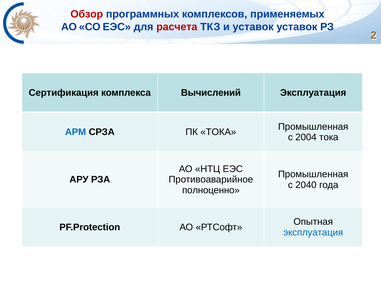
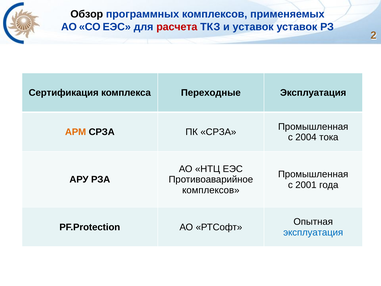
Обзор colour: red -> black
Вычислений: Вычислений -> Переходные
АРМ colour: blue -> orange
ПК ТОКА: ТОКА -> СРЗА
2040: 2040 -> 2001
полноценно at (211, 190): полноценно -> комплексов
